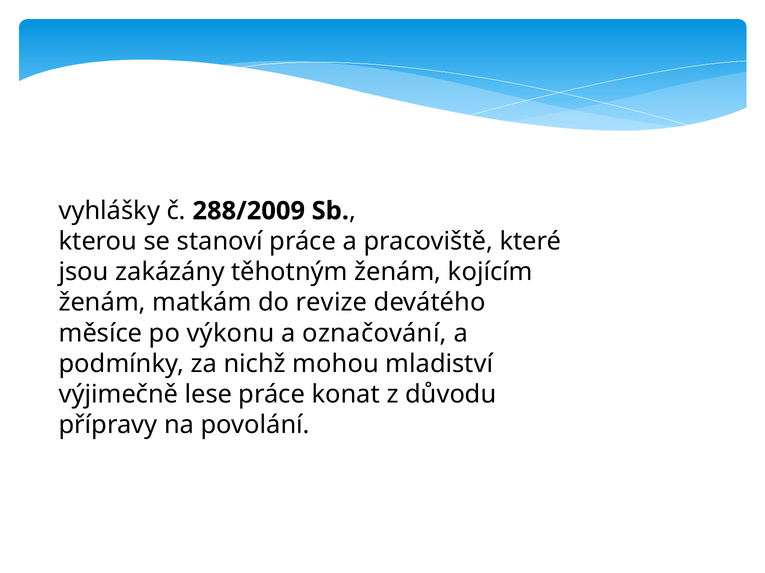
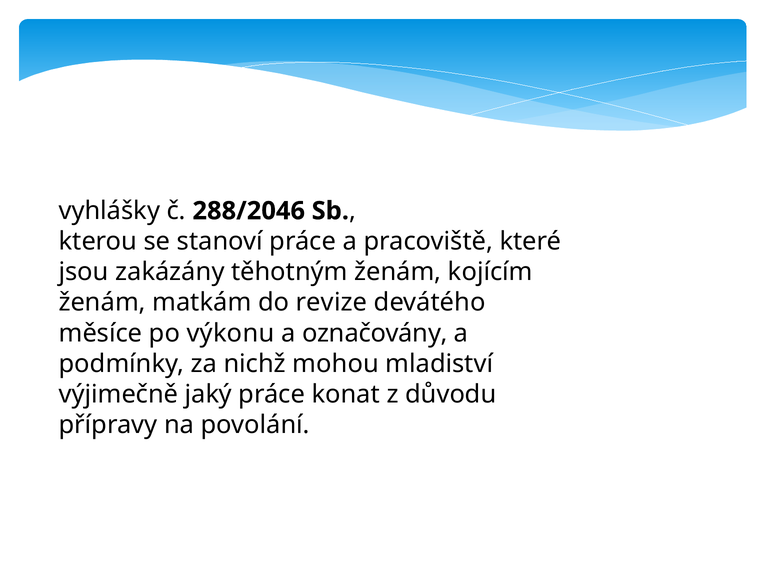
288/2009: 288/2009 -> 288/2046
označování: označování -> označovány
lese: lese -> jaký
